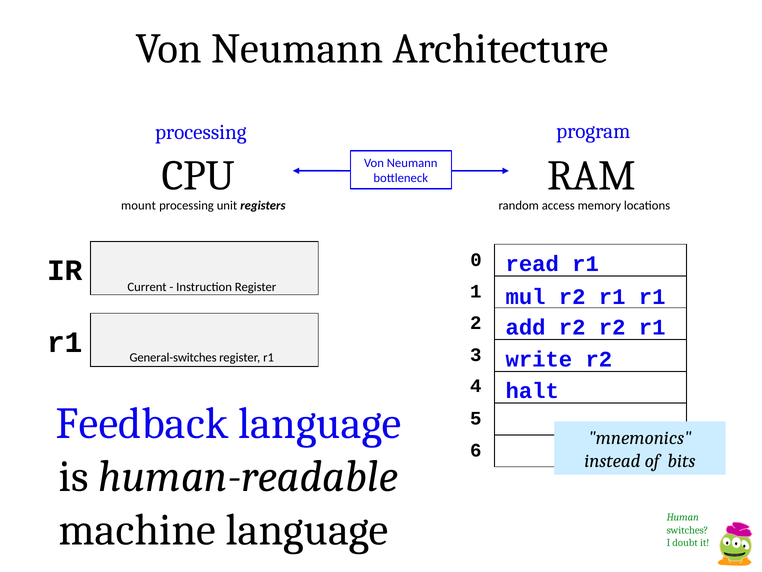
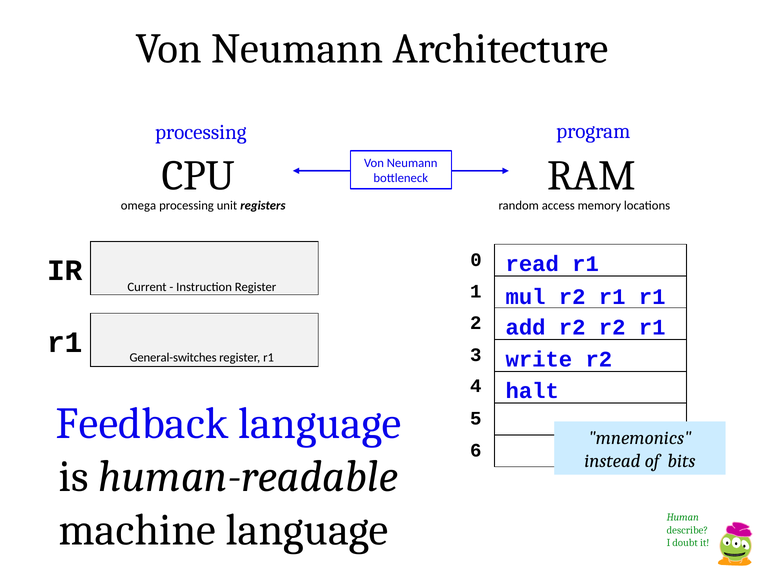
mount: mount -> omega
switches: switches -> describe
